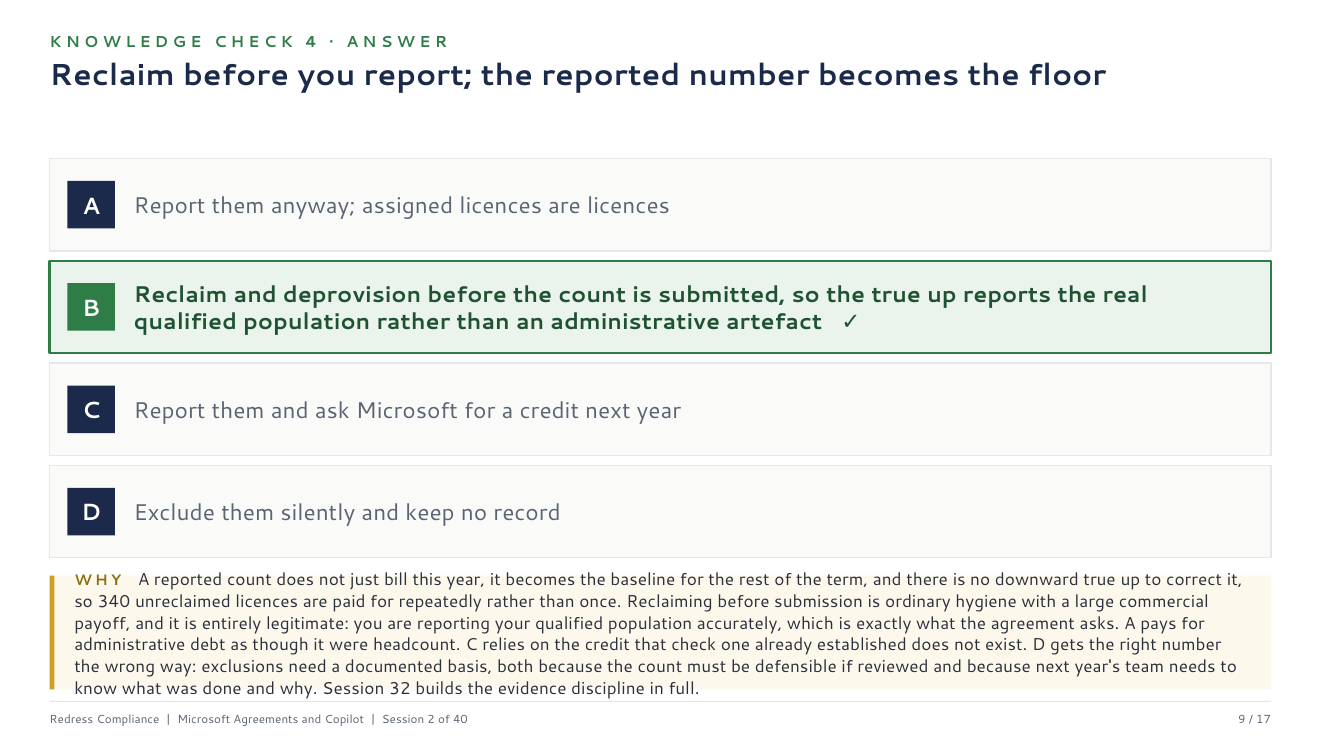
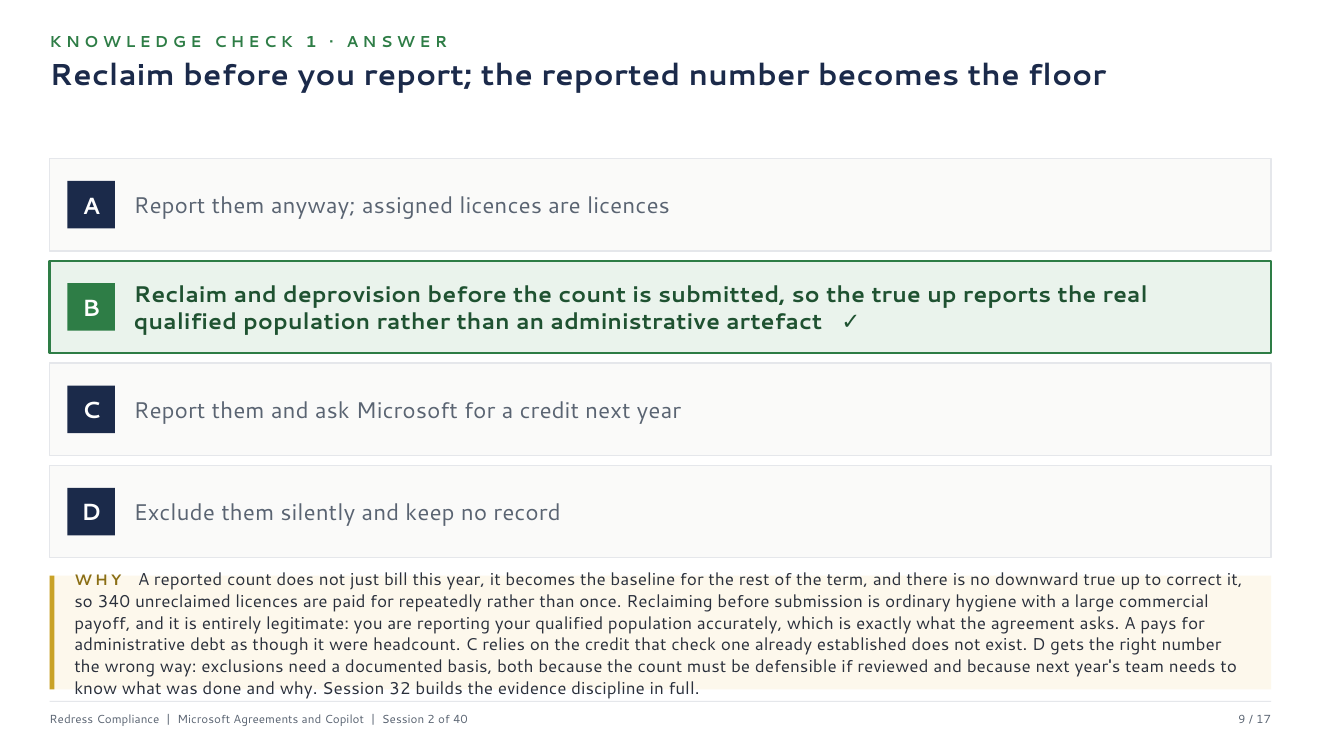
4: 4 -> 1
